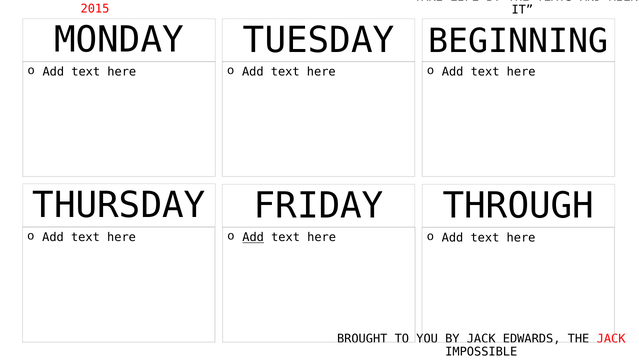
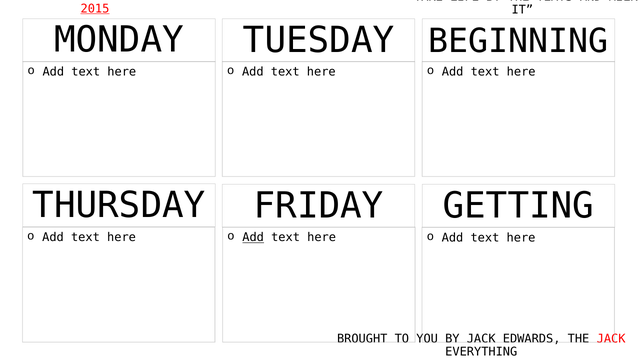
2015 underline: none -> present
THROUGH: THROUGH -> GETTING
IMPOSSIBLE: IMPOSSIBLE -> EVERYTHING
